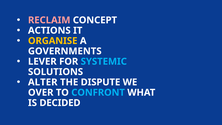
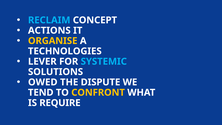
RECLAIM colour: pink -> light blue
GOVERNMENTS: GOVERNMENTS -> TECHNOLOGIES
ALTER: ALTER -> OWED
OVER: OVER -> TEND
CONFRONT colour: light blue -> yellow
DECIDED: DECIDED -> REQUIRE
